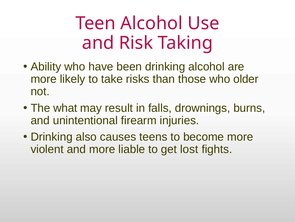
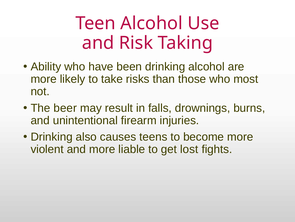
older: older -> most
what: what -> beer
